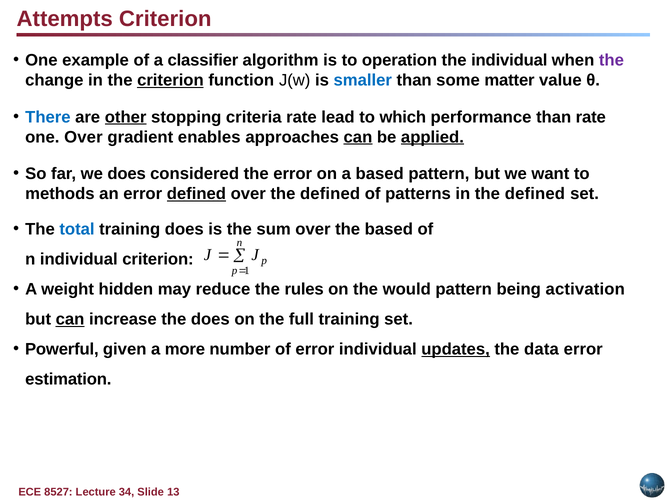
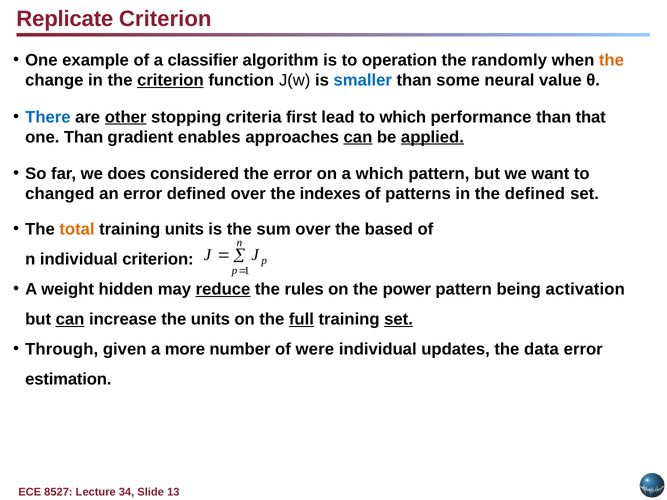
Attempts: Attempts -> Replicate
the individual: individual -> randomly
the at (611, 60) colour: purple -> orange
matter: matter -> neural
criteria rate: rate -> first
than rate: rate -> that
one Over: Over -> Than
a based: based -> which
methods: methods -> changed
defined at (196, 194) underline: present -> none
over the defined: defined -> indexes
total colour: blue -> orange
training does: does -> units
reduce underline: none -> present
would: would -> power
the does: does -> units
full underline: none -> present
set at (399, 319) underline: none -> present
Powerful: Powerful -> Through
of error: error -> were
updates underline: present -> none
